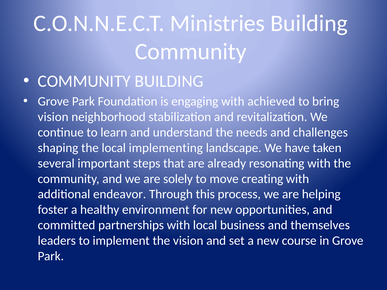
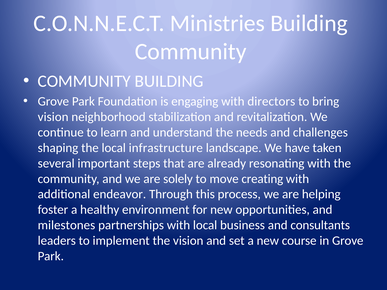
achieved: achieved -> directors
implementing: implementing -> infrastructure
committed: committed -> milestones
themselves: themselves -> consultants
